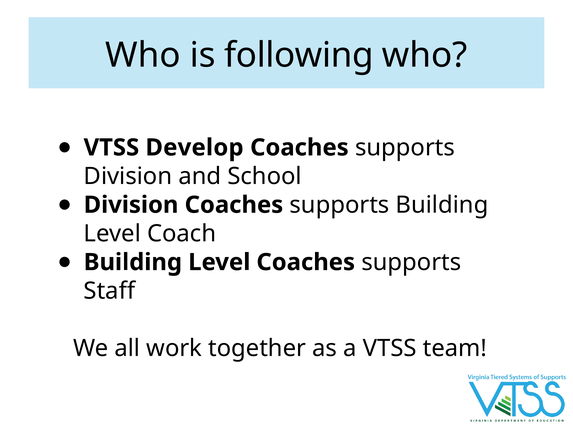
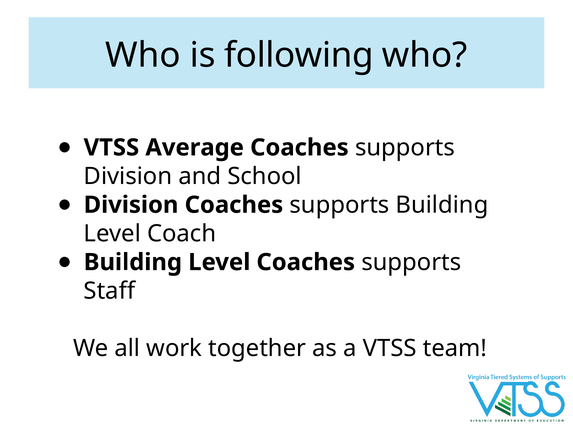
Develop: Develop -> Average
